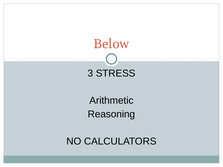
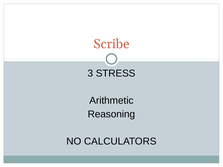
Below: Below -> Scribe
